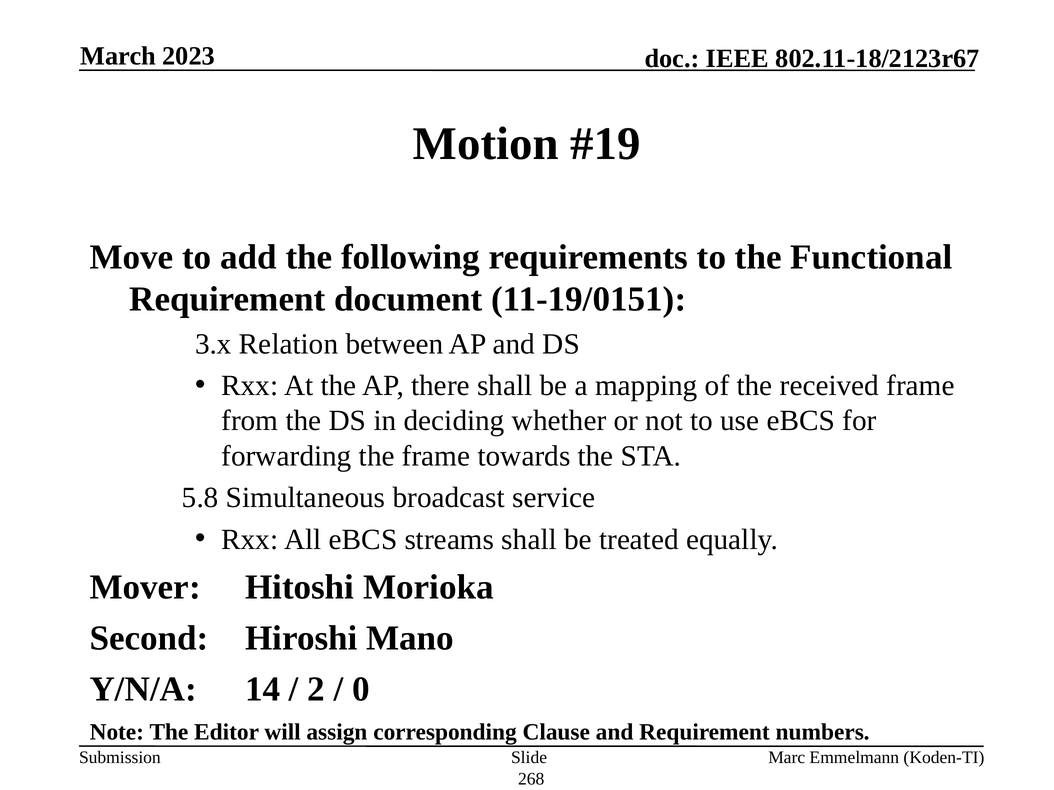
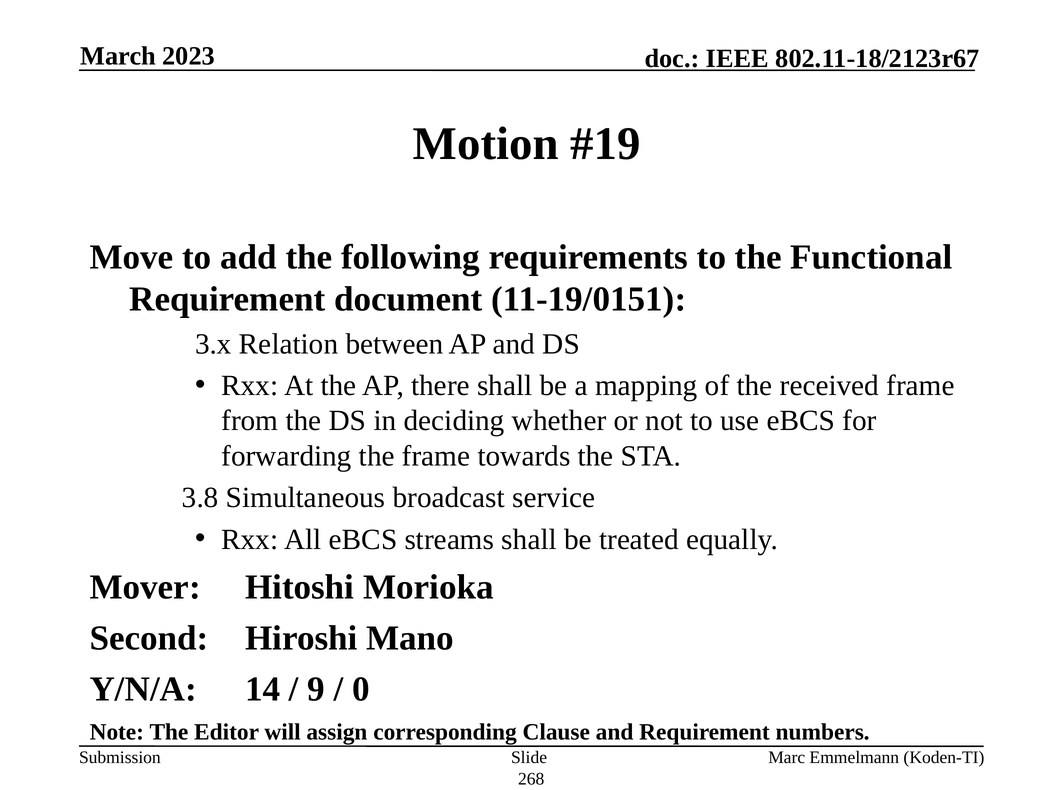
5.8: 5.8 -> 3.8
2: 2 -> 9
